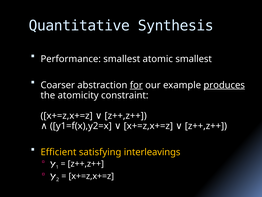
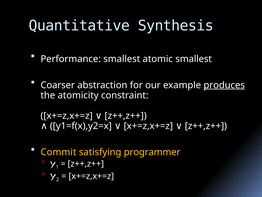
for underline: present -> none
Efficient: Efficient -> Commit
interleavings: interleavings -> programmer
